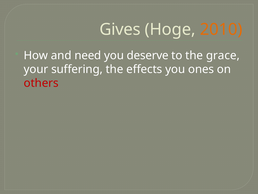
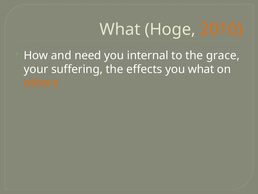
Gives at (120, 29): Gives -> What
deserve: deserve -> internal
you ones: ones -> what
others colour: red -> orange
